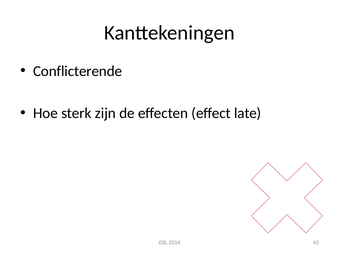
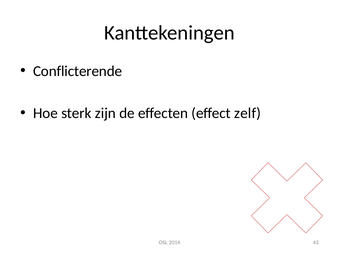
late: late -> zelf
